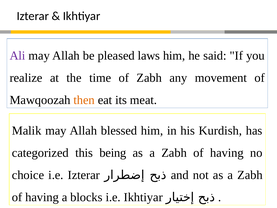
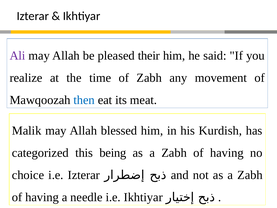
laws: laws -> their
then colour: orange -> blue
blocks: blocks -> needle
